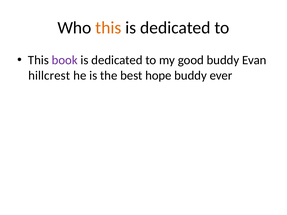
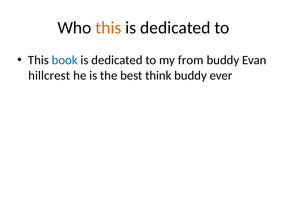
book colour: purple -> blue
good: good -> from
hope: hope -> think
